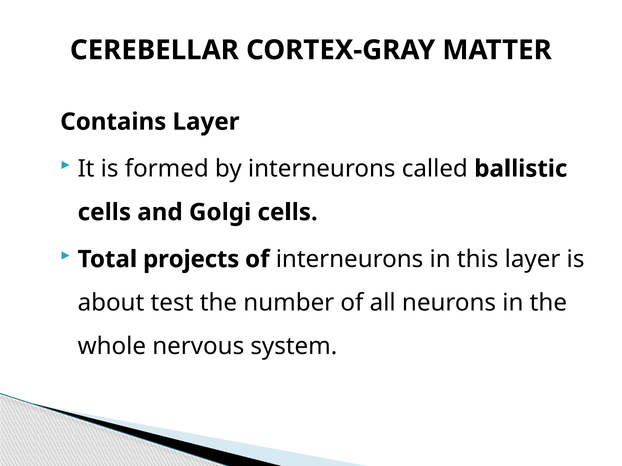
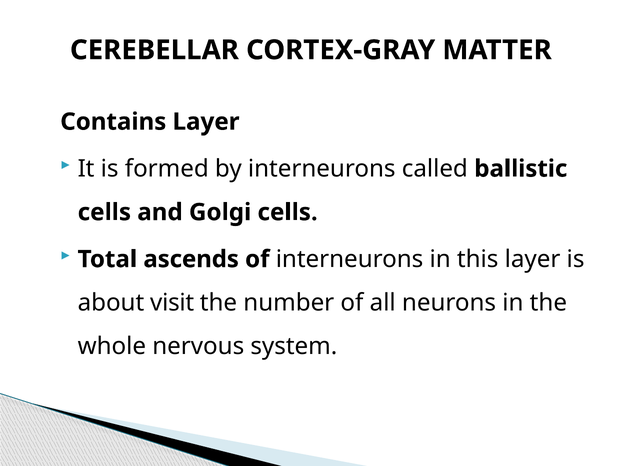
projects: projects -> ascends
test: test -> visit
